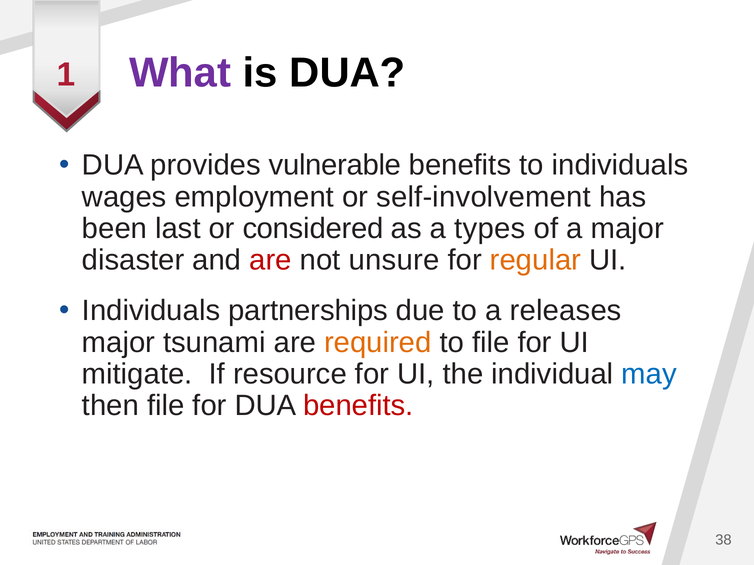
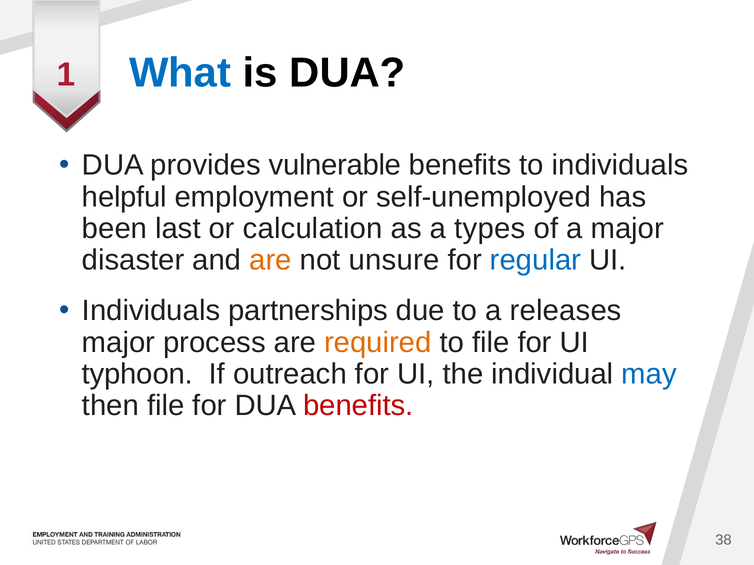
What colour: purple -> blue
wages: wages -> helpful
self-involvement: self-involvement -> self-unemployed
considered: considered -> calculation
are at (271, 260) colour: red -> orange
regular colour: orange -> blue
tsunami: tsunami -> process
mitigate: mitigate -> typhoon
resource: resource -> outreach
